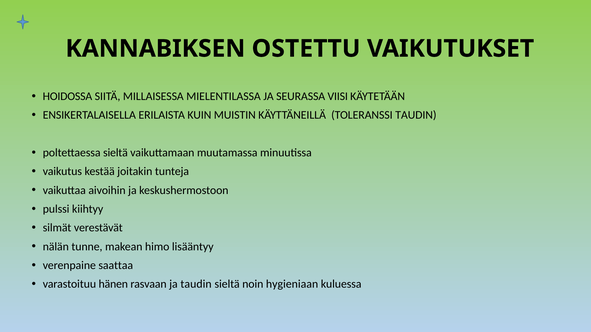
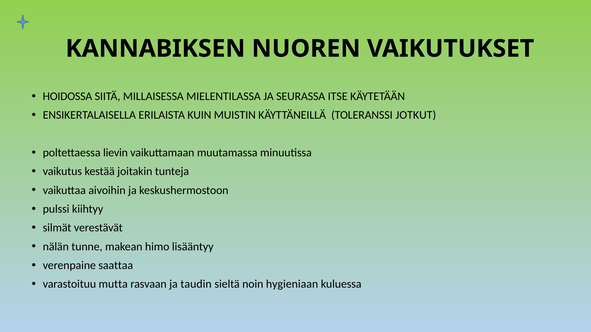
OSTETTU: OSTETTU -> NUOREN
VIISI: VIISI -> ITSE
TOLERANSSI TAUDIN: TAUDIN -> JOTKUT
poltettaessa sieltä: sieltä -> lievin
hänen: hänen -> mutta
